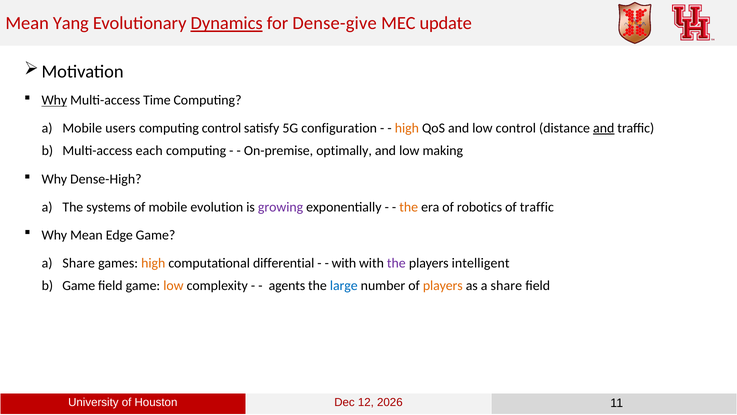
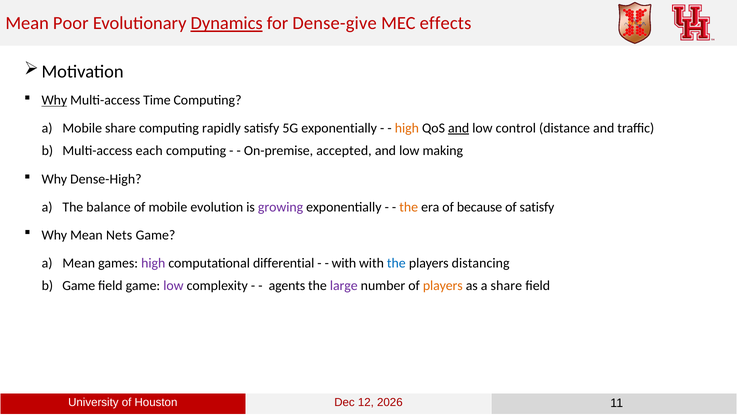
Yang: Yang -> Poor
update: update -> effects
Mobile users: users -> share
computing control: control -> rapidly
5G configuration: configuration -> exponentially
and at (459, 128) underline: none -> present
and at (604, 128) underline: present -> none
optimally: optimally -> accepted
systems: systems -> balance
robotics: robotics -> because
of traffic: traffic -> satisfy
Edge: Edge -> Nets
Share at (79, 263): Share -> Mean
high at (153, 263) colour: orange -> purple
the at (396, 263) colour: purple -> blue
intelligent: intelligent -> distancing
low at (173, 285) colour: orange -> purple
large colour: blue -> purple
